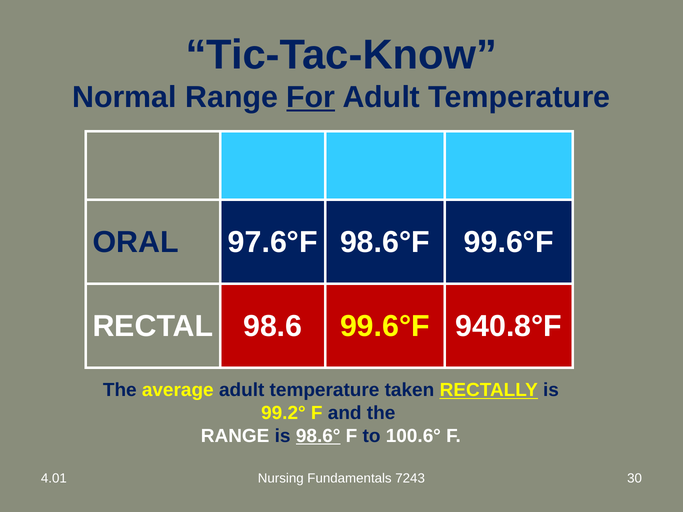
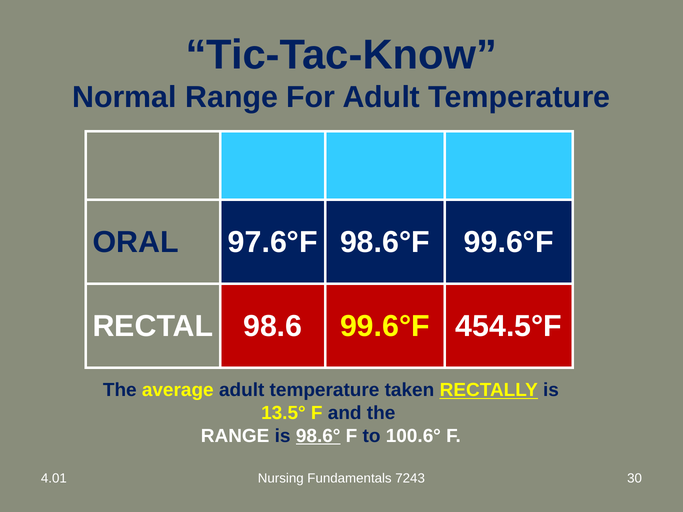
For underline: present -> none
940.8°F: 940.8°F -> 454.5°F
99.2°: 99.2° -> 13.5°
